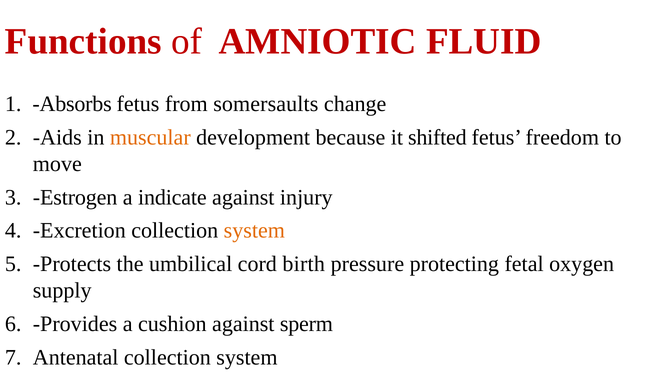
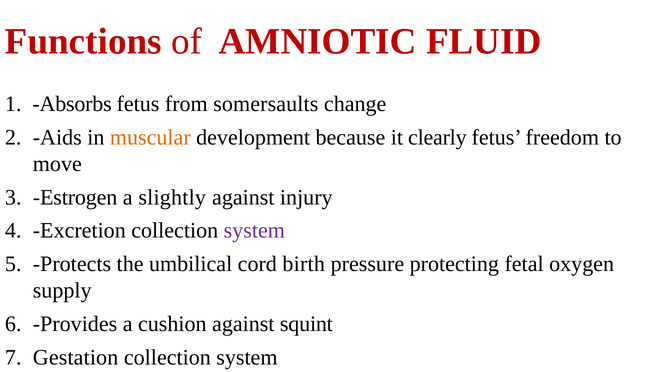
shifted: shifted -> clearly
indicate: indicate -> slightly
system at (254, 231) colour: orange -> purple
sperm: sperm -> squint
Antenatal: Antenatal -> Gestation
